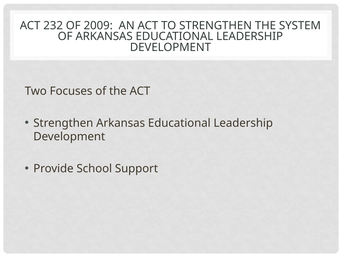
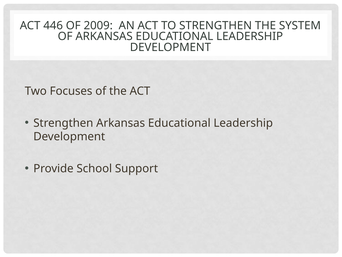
232: 232 -> 446
